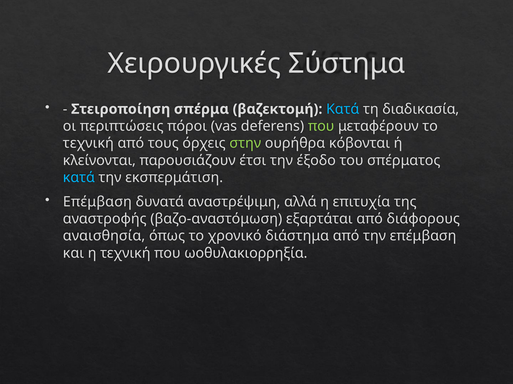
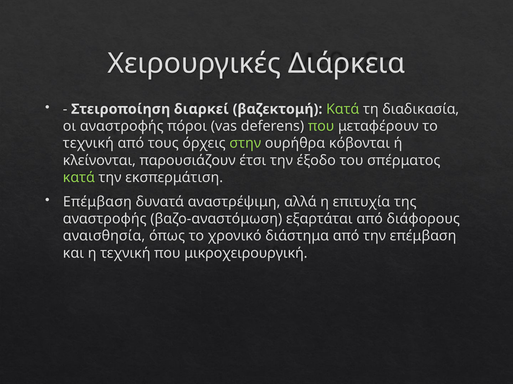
Σύστημα: Σύστημα -> Διάρκεια
σπέρμα: σπέρμα -> διαρκεί
Κατά at (343, 109) colour: light blue -> light green
οι περιπτώσεις: περιπτώσεις -> αναστροφής
κατά at (79, 178) colour: light blue -> light green
ωοθυλακιορρηξία: ωοθυλακιορρηξία -> μικροχειρουργική
